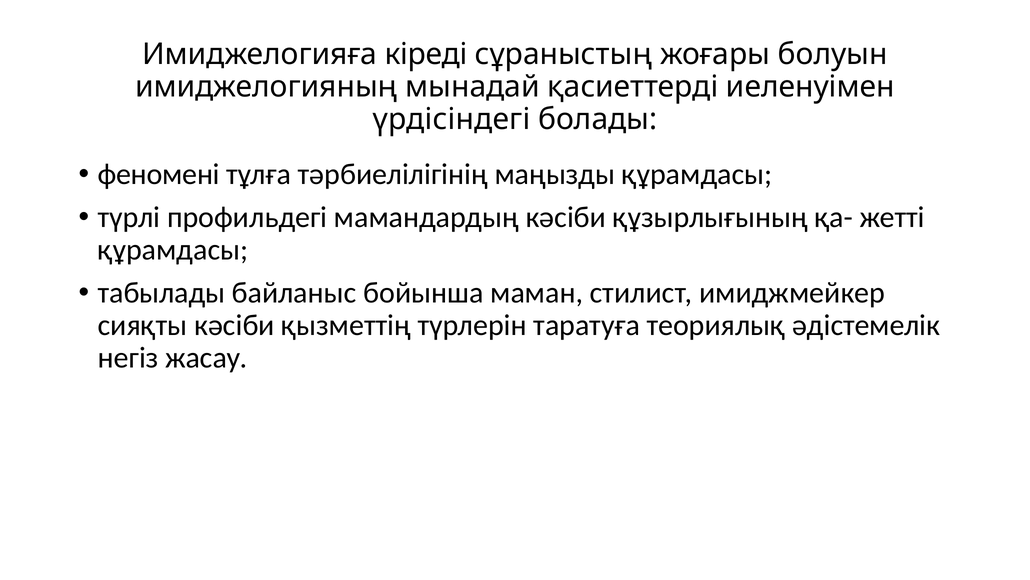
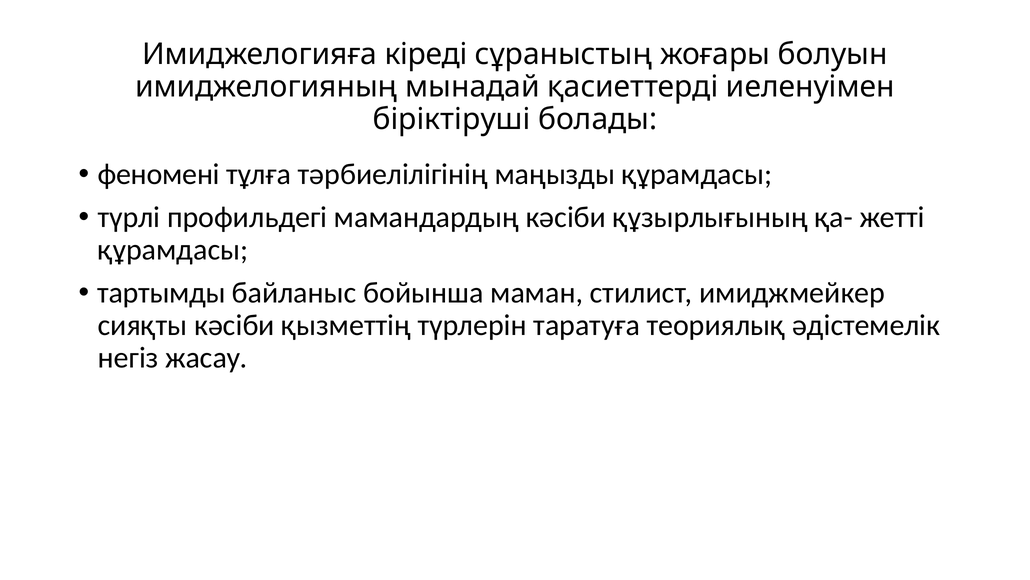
үрдісіндегі: үрдісіндегі -> біріктіруші
табылады: табылады -> тартымды
